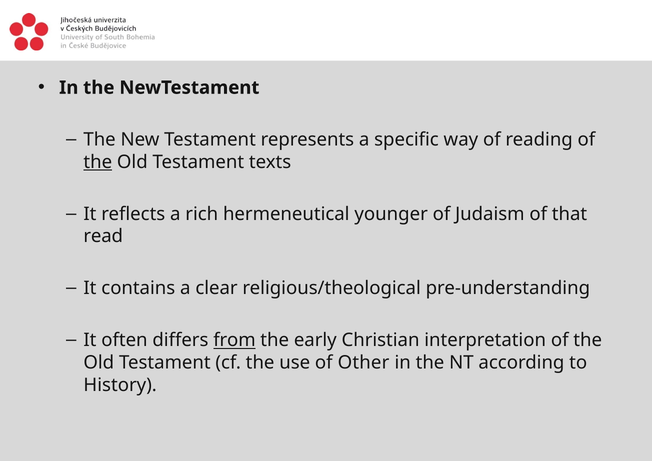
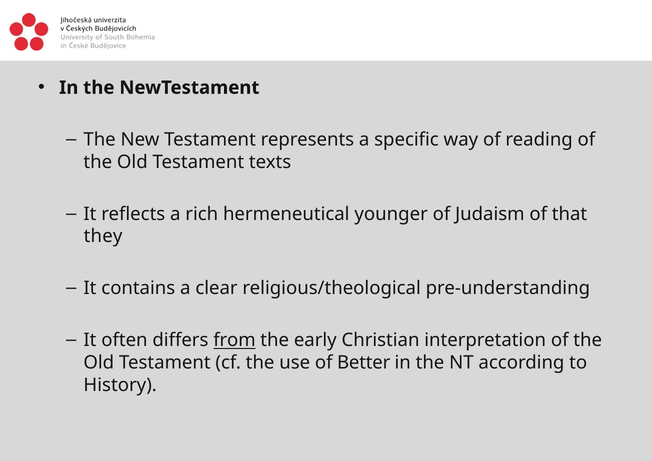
the at (98, 162) underline: present -> none
read: read -> they
Other: Other -> Better
